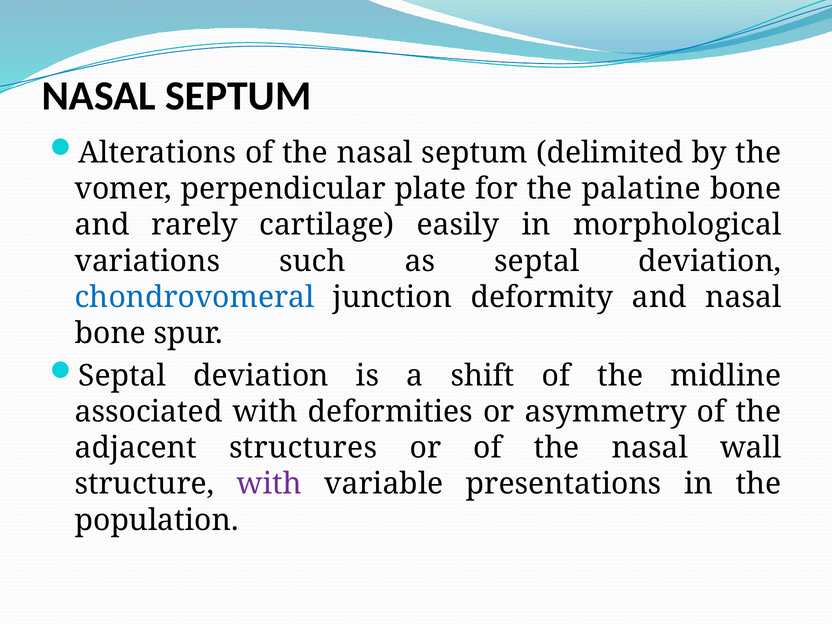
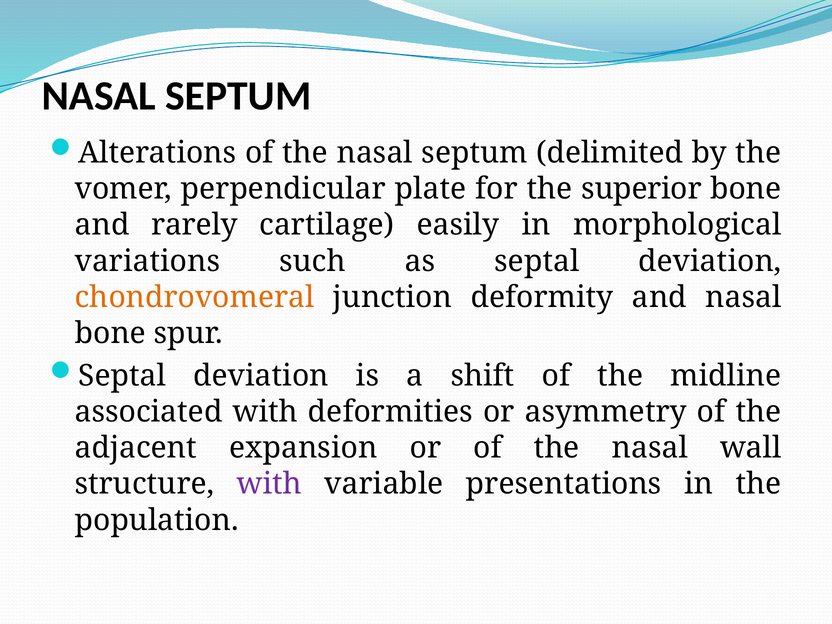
palatine: palatine -> superior
chondrovomeral colour: blue -> orange
structures: structures -> expansion
